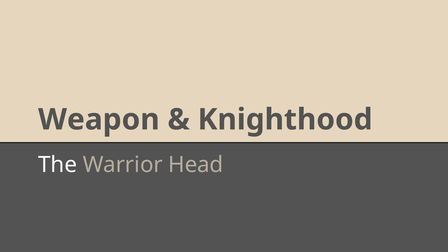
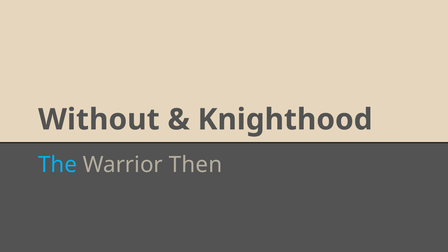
Weapon: Weapon -> Without
The colour: white -> light blue
Head: Head -> Then
